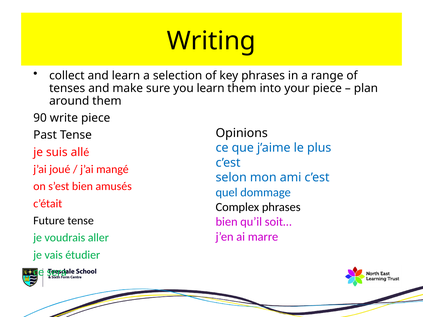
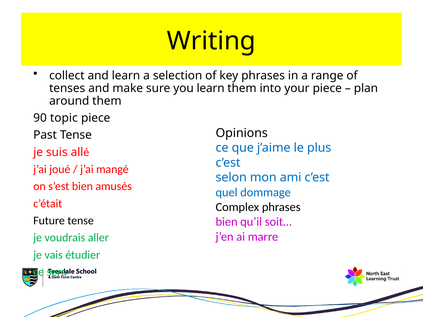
write: write -> topic
